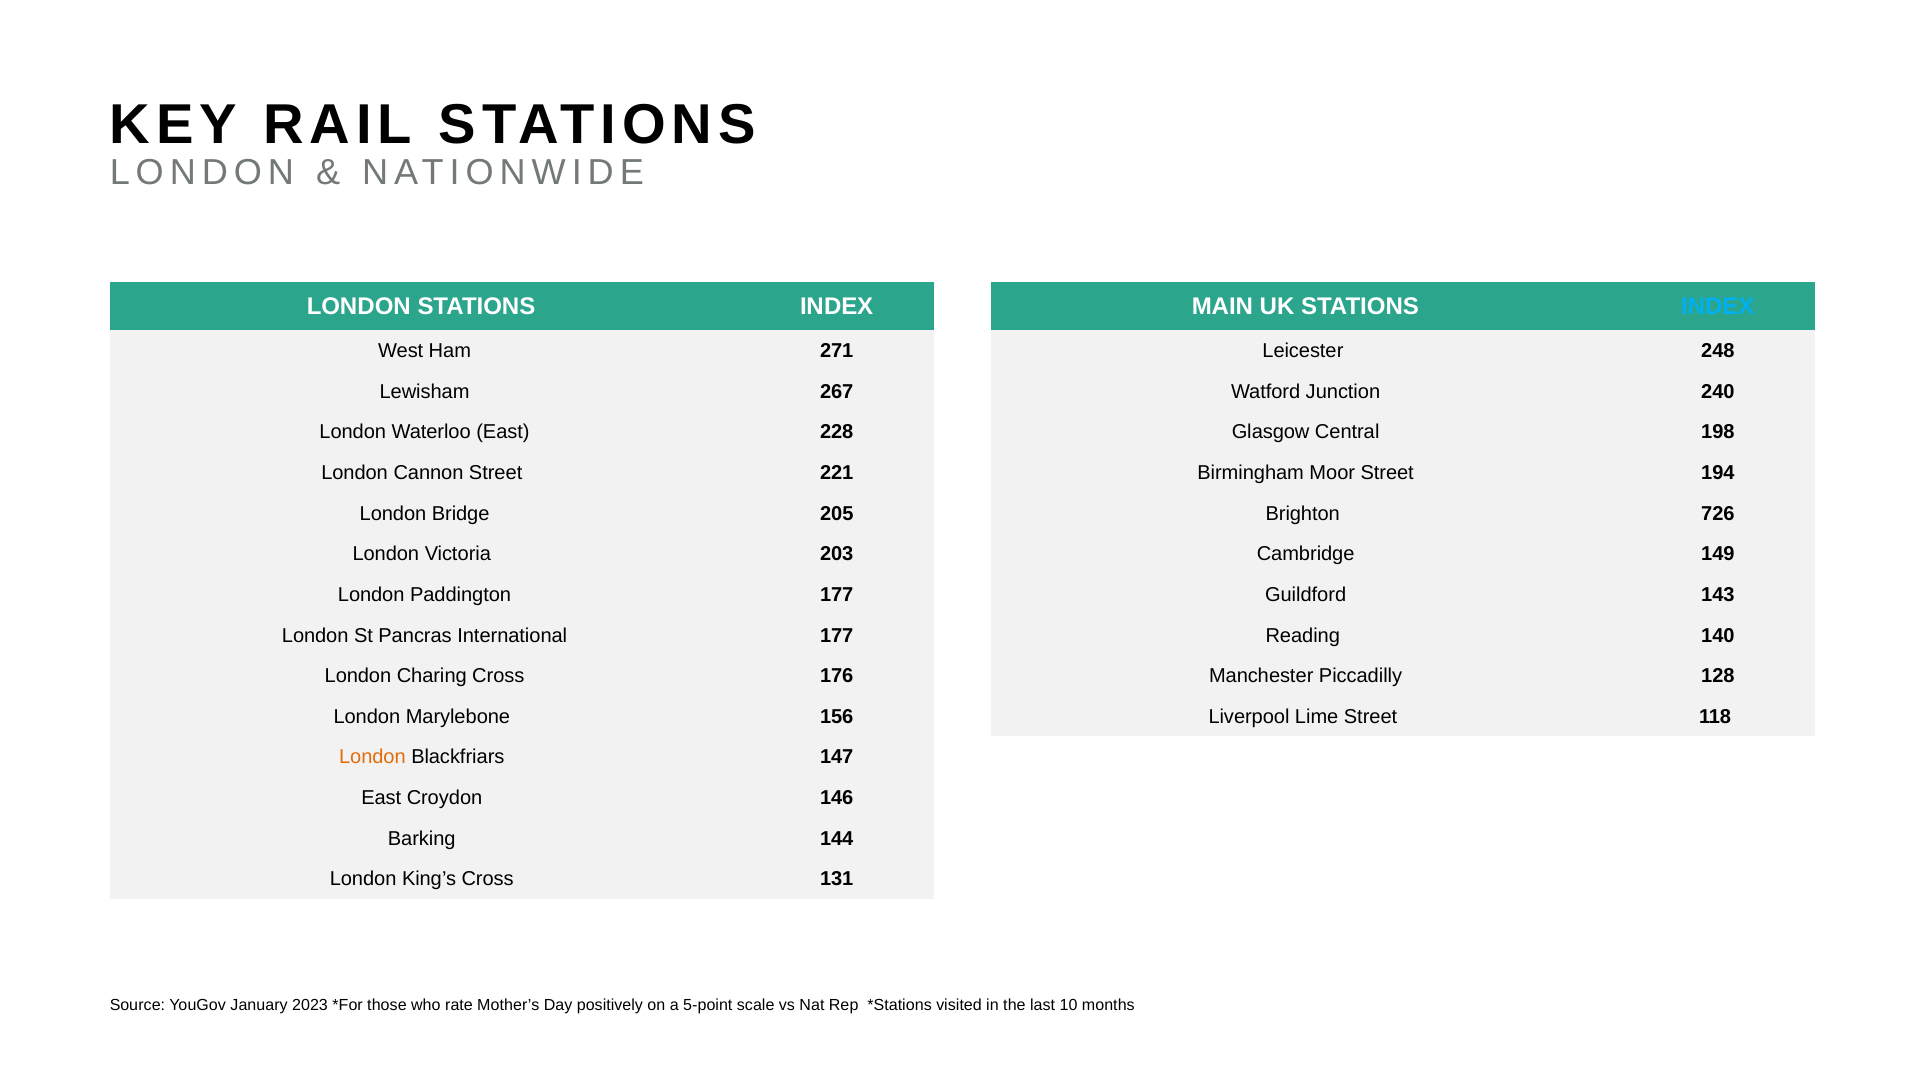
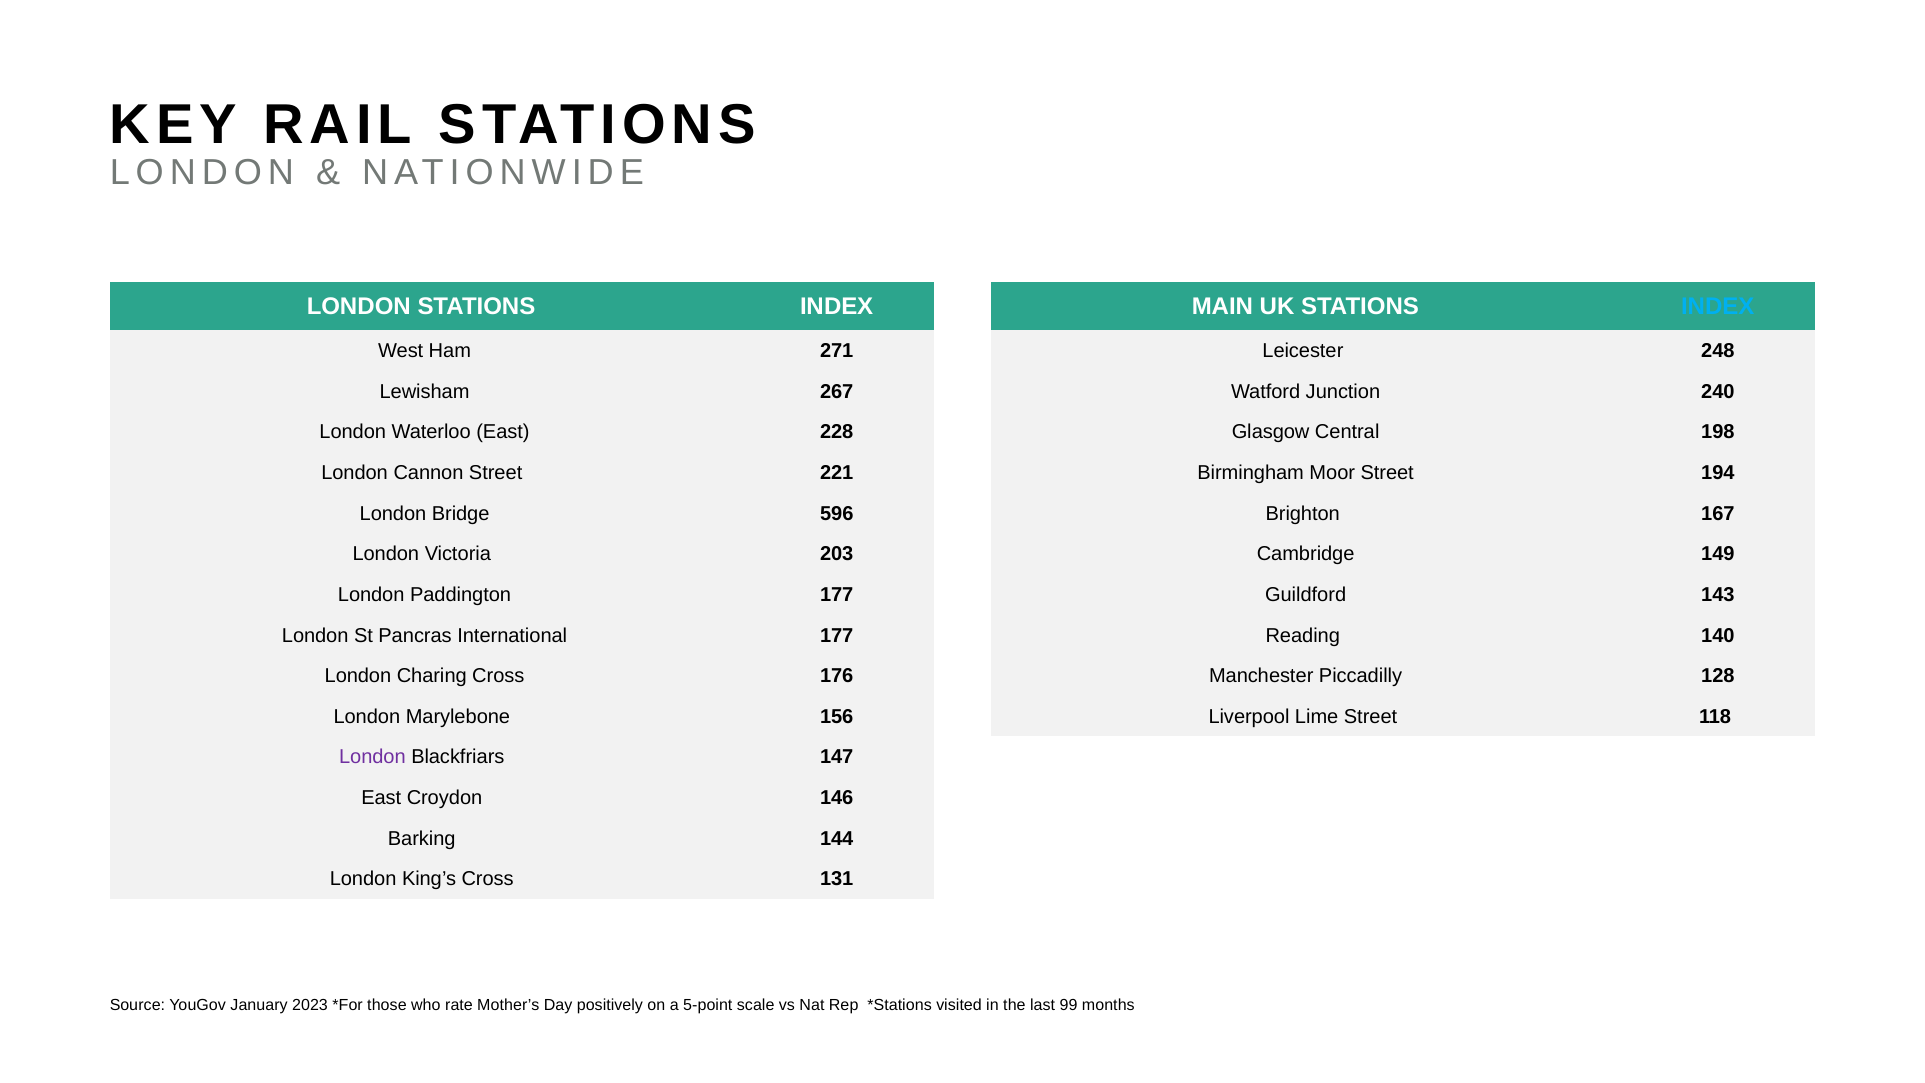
205: 205 -> 596
726: 726 -> 167
London at (372, 757) colour: orange -> purple
10: 10 -> 99
